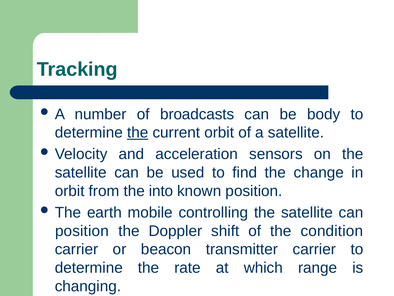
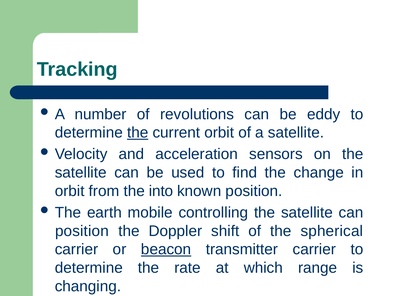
broadcasts: broadcasts -> revolutions
body: body -> eddy
condition: condition -> spherical
beacon underline: none -> present
